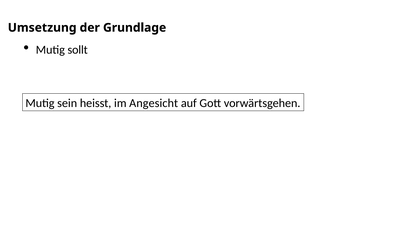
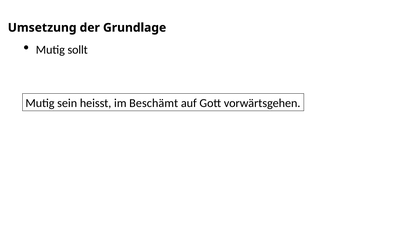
Angesicht: Angesicht -> Beschämt
